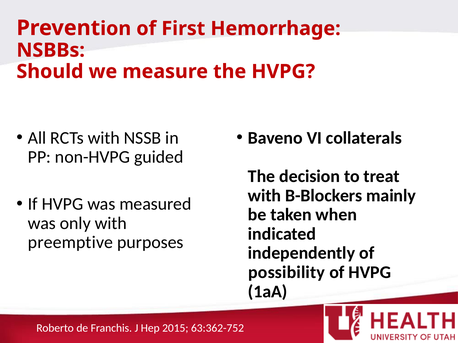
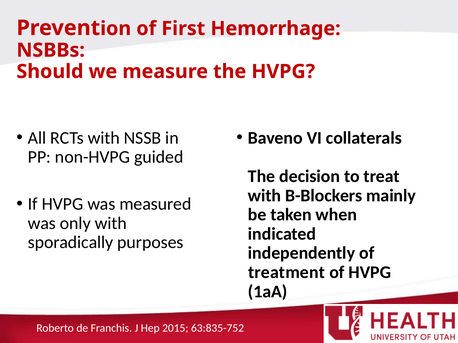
preemptive: preemptive -> sporadically
possibility: possibility -> treatment
63:362-752: 63:362-752 -> 63:835-752
